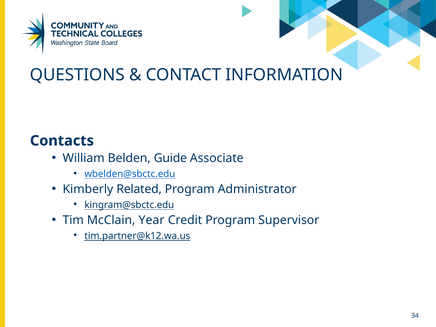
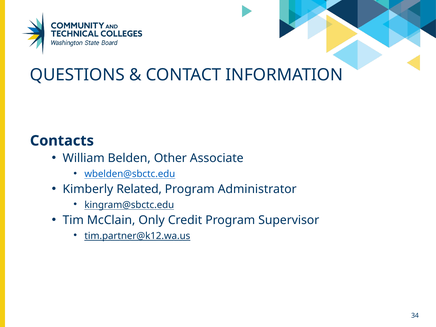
Guide: Guide -> Other
Year: Year -> Only
